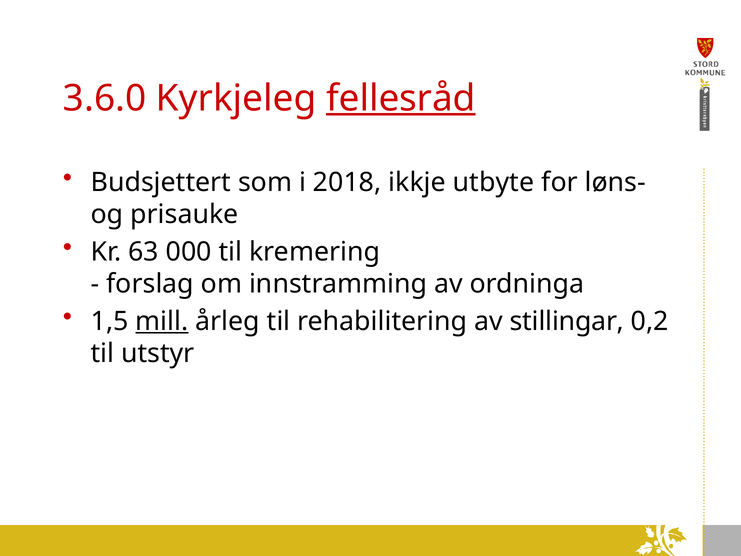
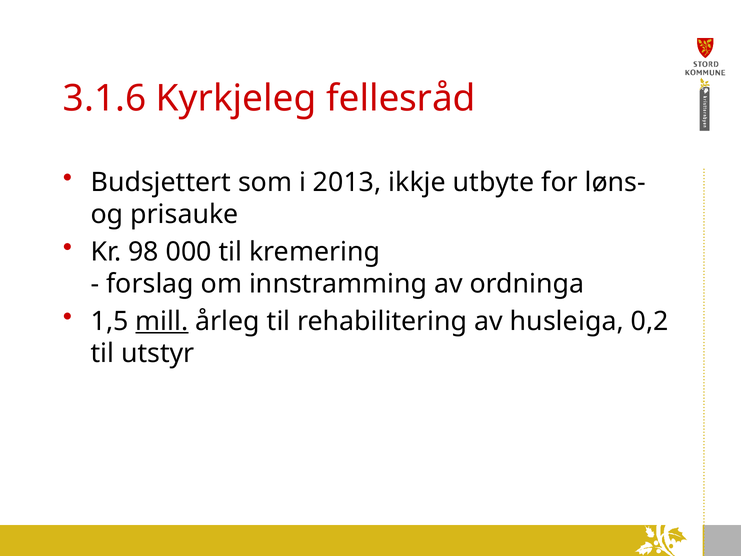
3.6.0: 3.6.0 -> 3.1.6
fellesråd underline: present -> none
2018: 2018 -> 2013
63: 63 -> 98
stillingar: stillingar -> husleiga
